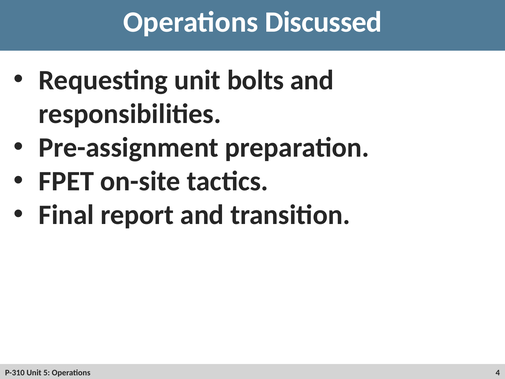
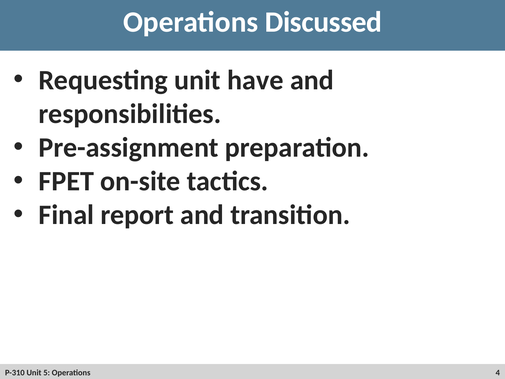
bolts: bolts -> have
